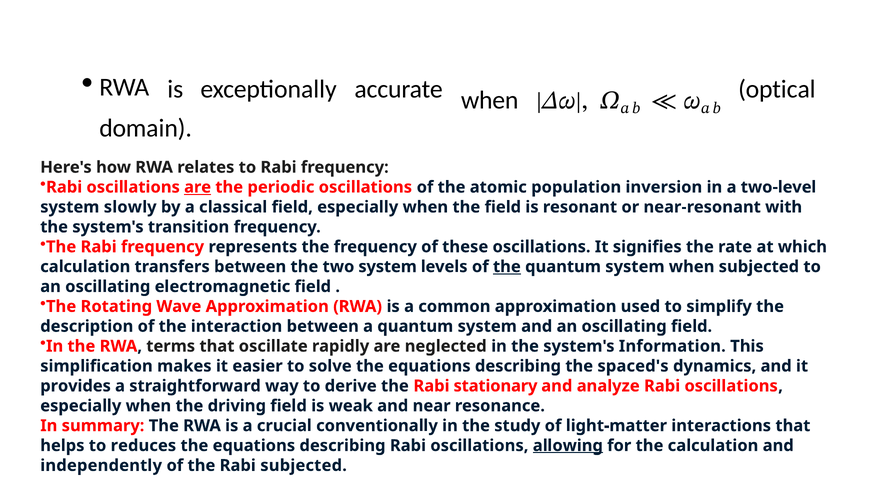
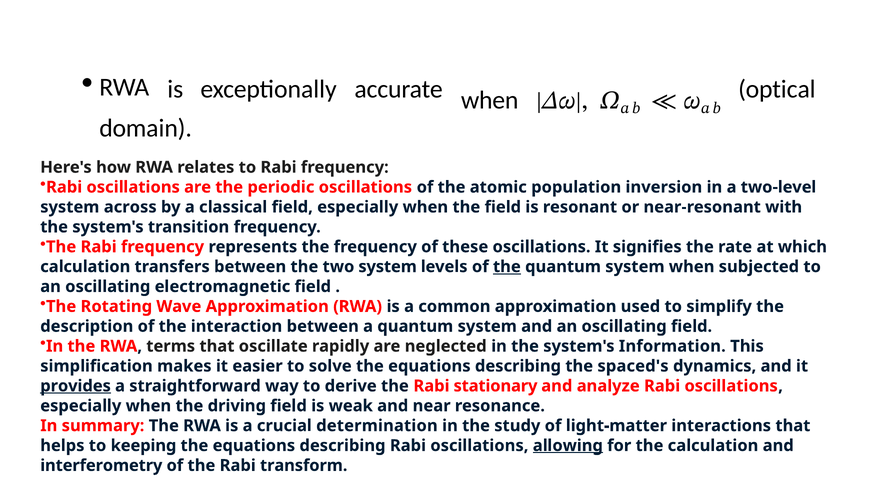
are at (198, 187) underline: present -> none
slowly: slowly -> across
provides underline: none -> present
conventionally: conventionally -> determination
reduces: reduces -> keeping
independently: independently -> interferometry
Rabi subjected: subjected -> transform
